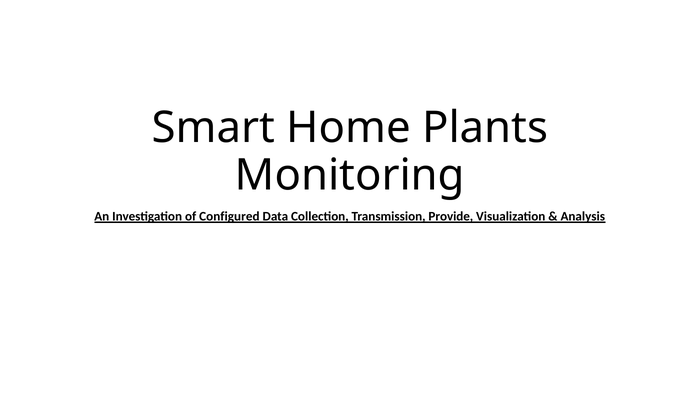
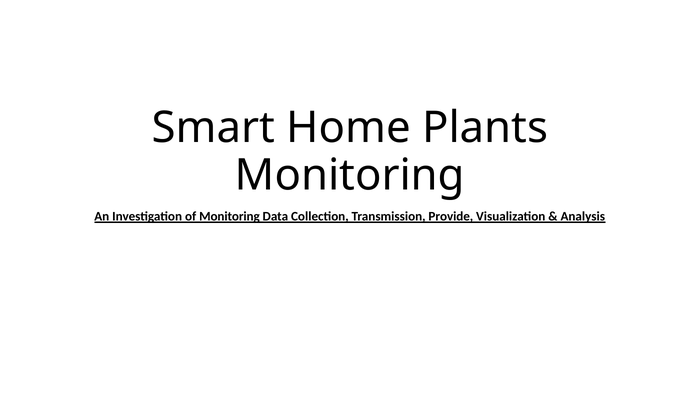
of Configured: Configured -> Monitoring
